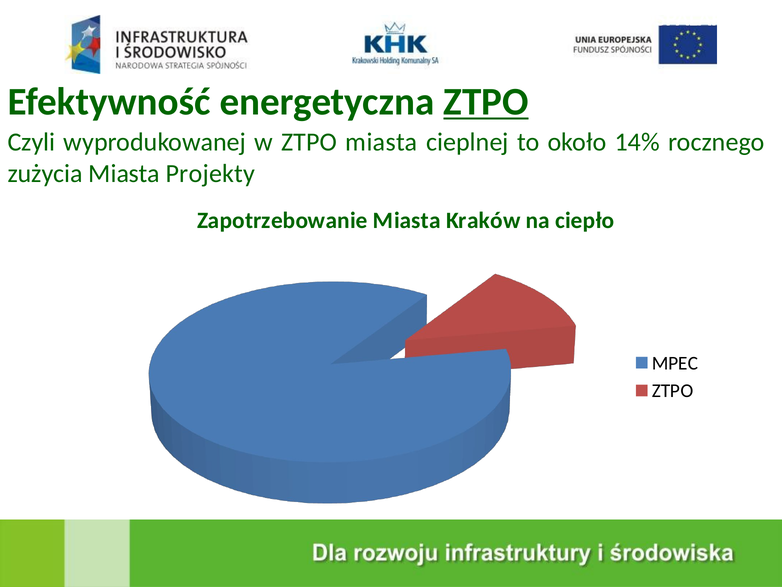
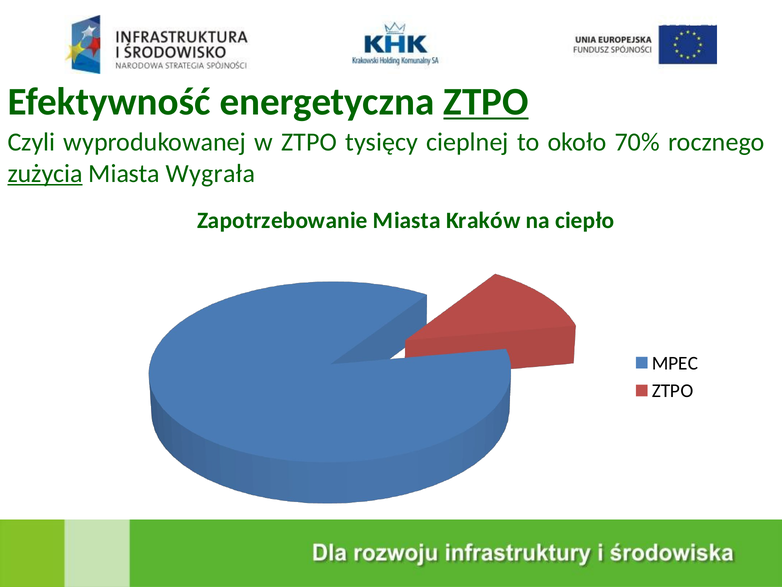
ZTPO miasta: miasta -> tysięcy
14%: 14% -> 70%
zużycia underline: none -> present
Projekty: Projekty -> Wygrała
